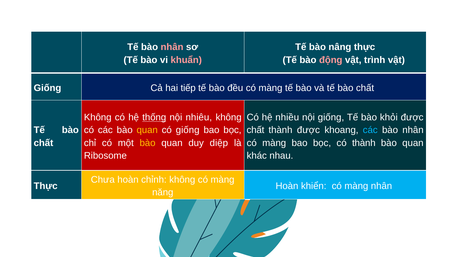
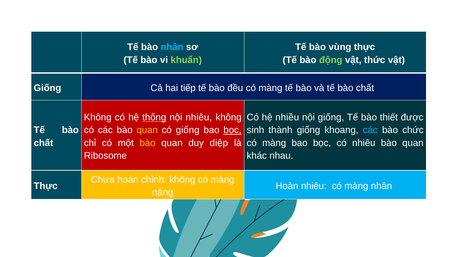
nhân at (172, 47) colour: pink -> light blue
nâng: nâng -> vùng
khuẩn colour: pink -> light green
động colour: pink -> light green
trình: trình -> thức
khỏi: khỏi -> thiết
bọc at (232, 130) underline: none -> present
chất at (255, 130): chất -> sinh
thành được: được -> giống
nhân at (413, 130): nhân -> chức
có thành: thành -> nhiêu
Hoàn khiển: khiển -> nhiêu
